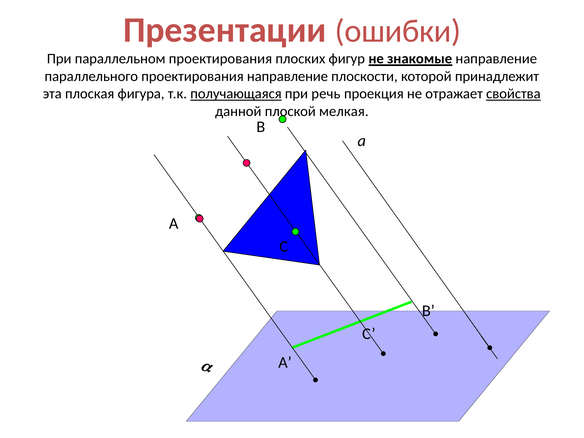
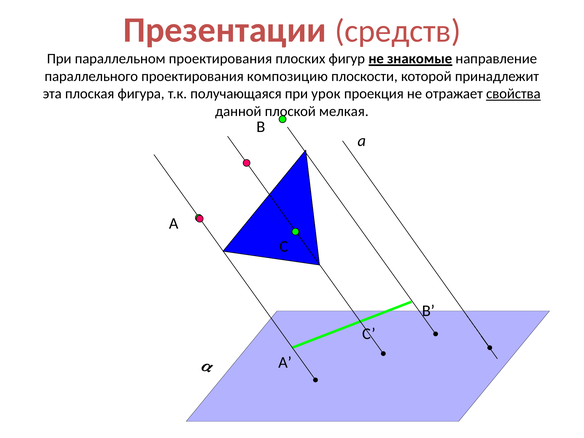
ошибки: ошибки -> средств
проектирования направление: направление -> композицию
получающаяся underline: present -> none
речь: речь -> урок
